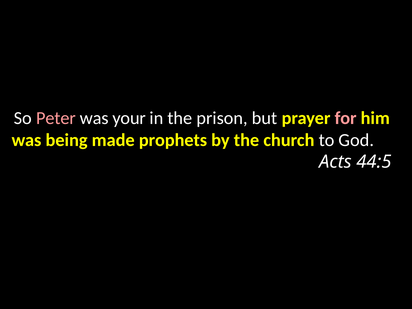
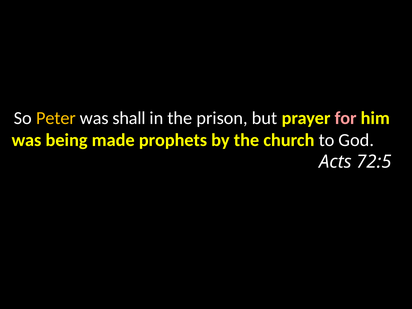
Peter colour: pink -> yellow
your: your -> shall
44:5: 44:5 -> 72:5
